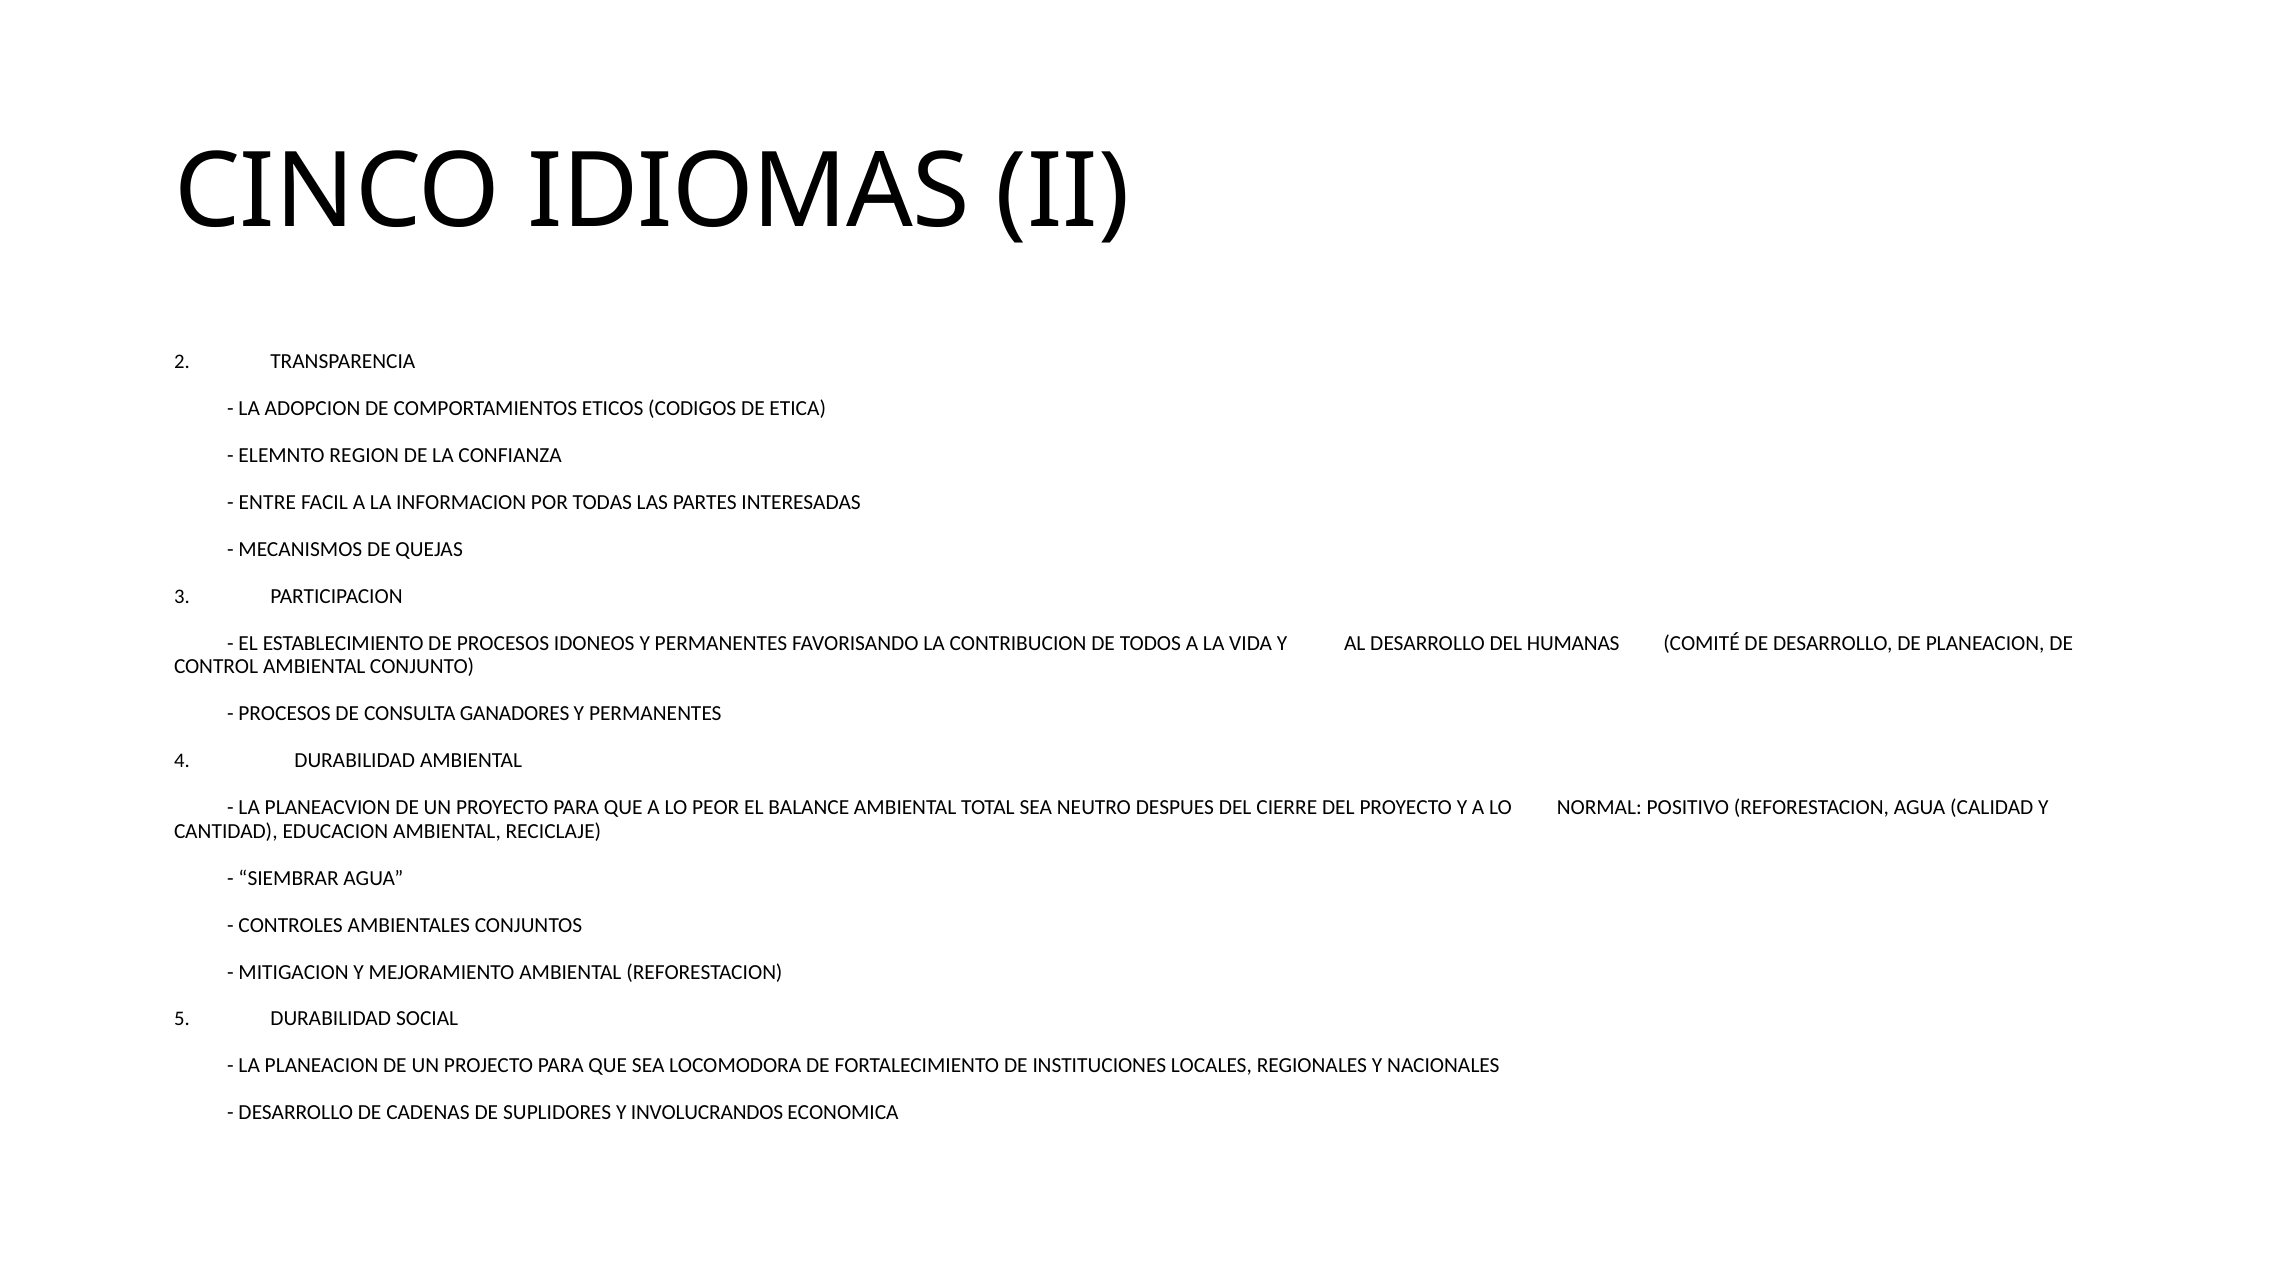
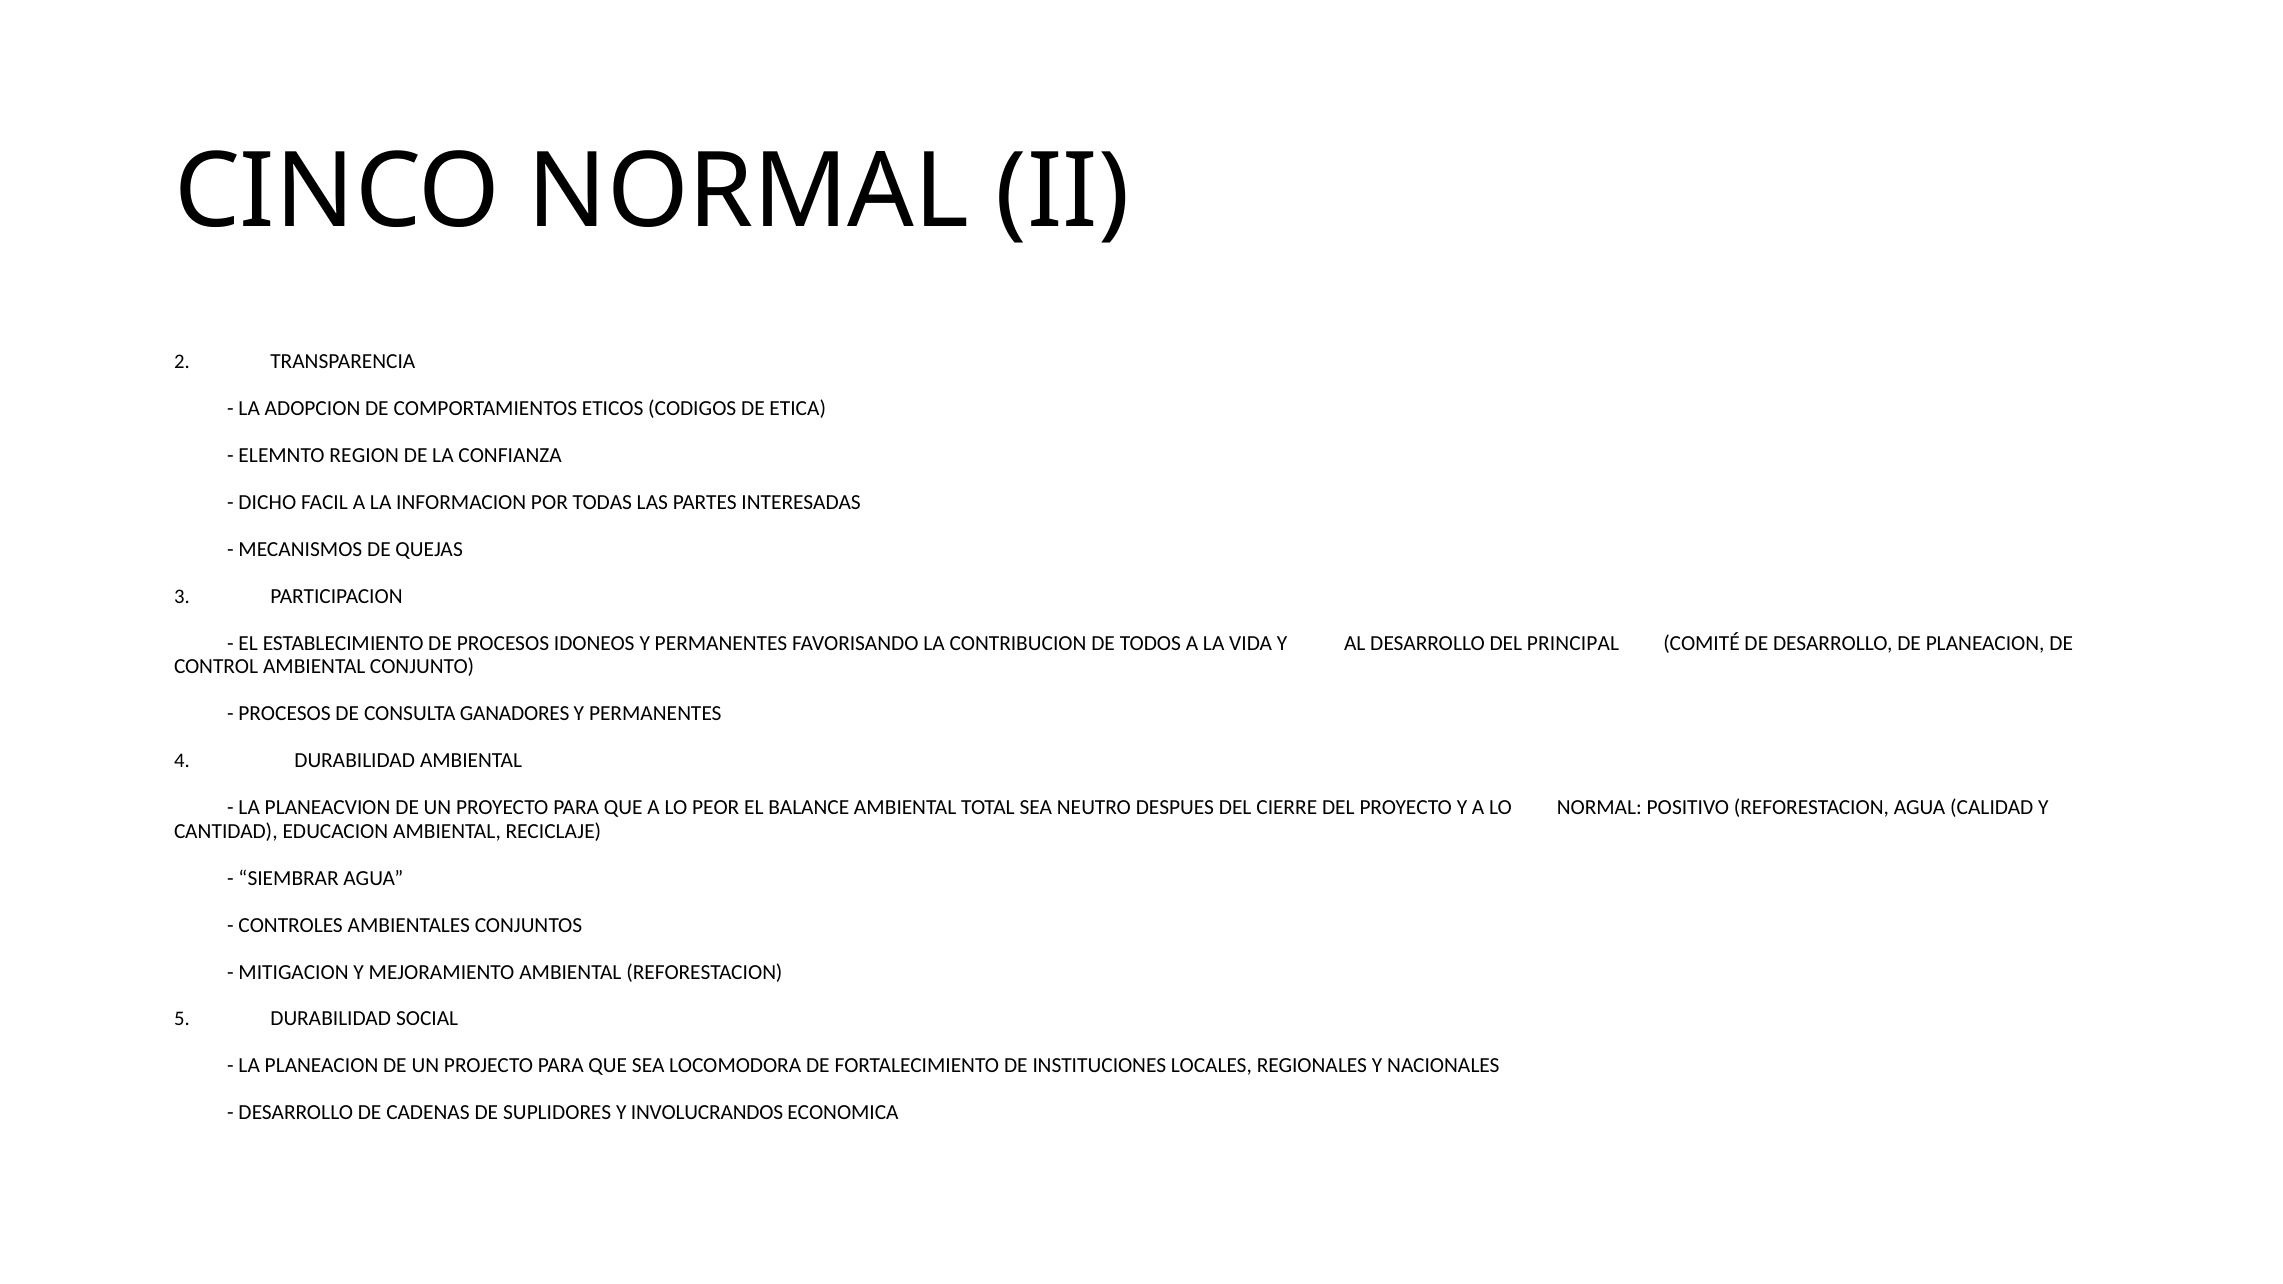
CINCO IDIOMAS: IDIOMAS -> NORMAL
ENTRE: ENTRE -> DICHO
HUMANAS: HUMANAS -> PRINCIPAL
